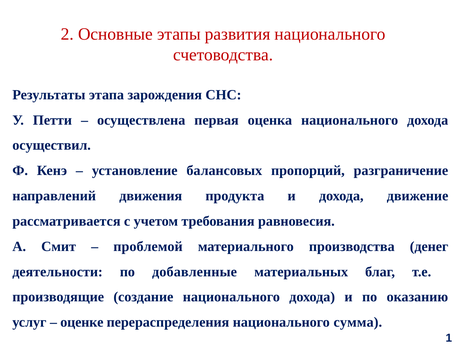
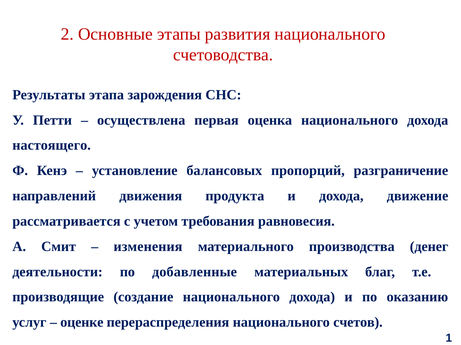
осуществил: осуществил -> настоящего
проблемой: проблемой -> изменения
сумма: сумма -> счетов
